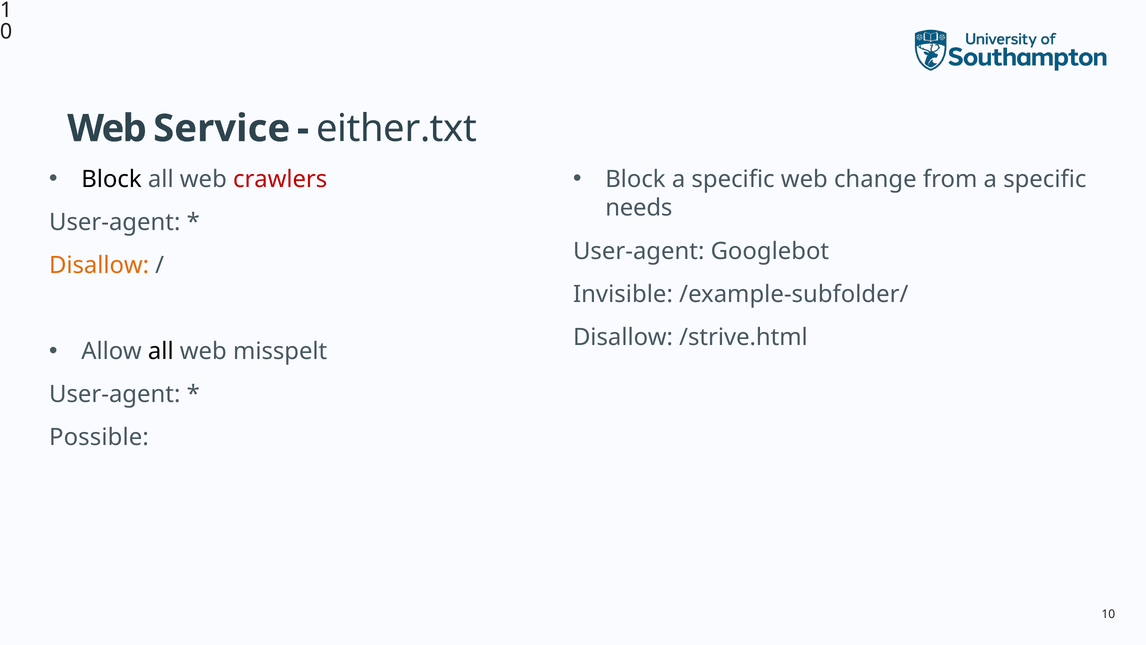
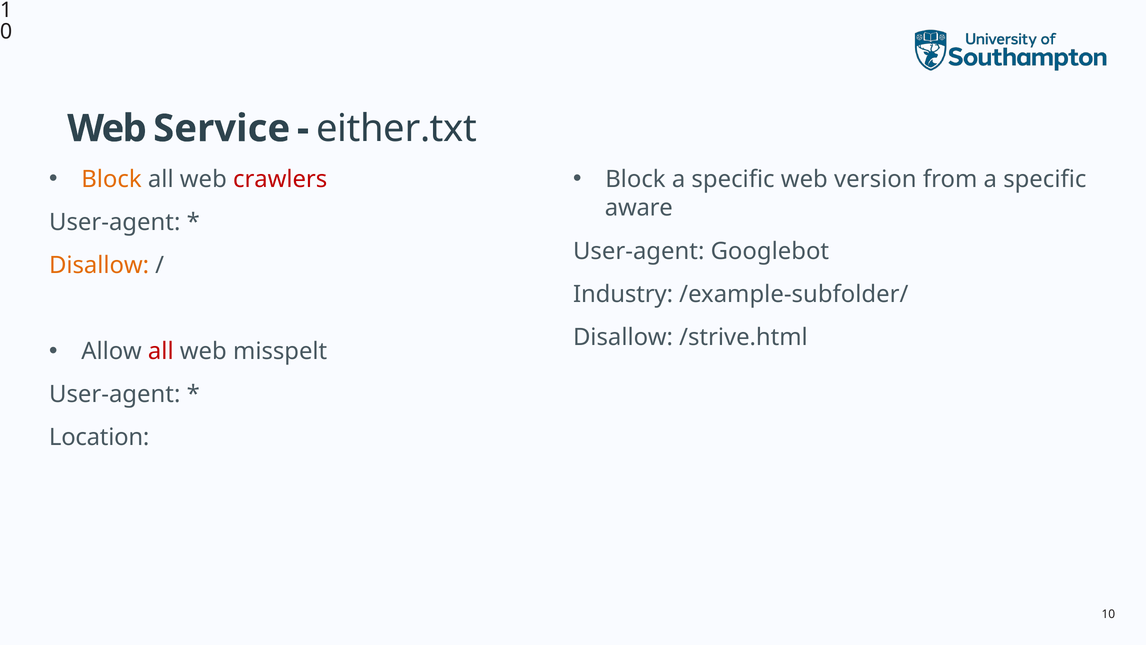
Block at (111, 179) colour: black -> orange
change: change -> version
needs: needs -> aware
Invisible: Invisible -> Industry
all at (161, 351) colour: black -> red
Possible: Possible -> Location
